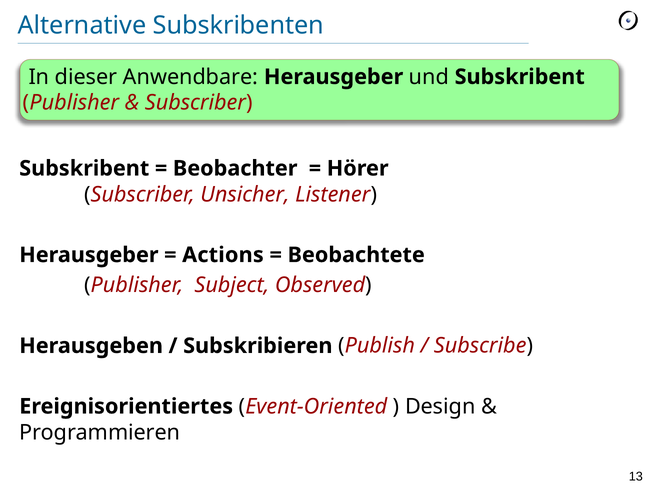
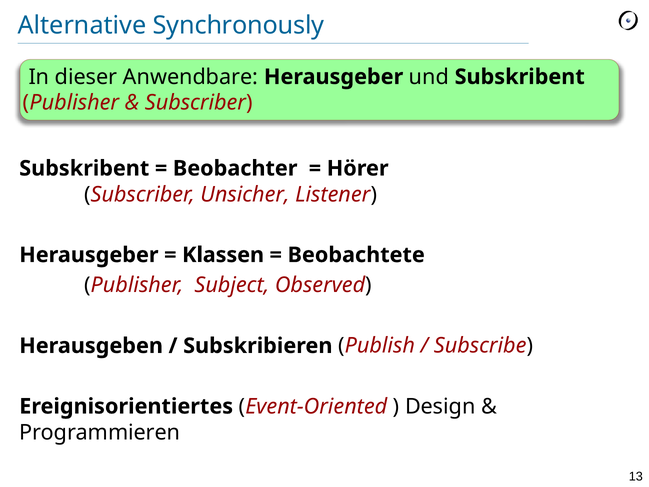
Subskribenten: Subskribenten -> Synchronously
Actions: Actions -> Klassen
